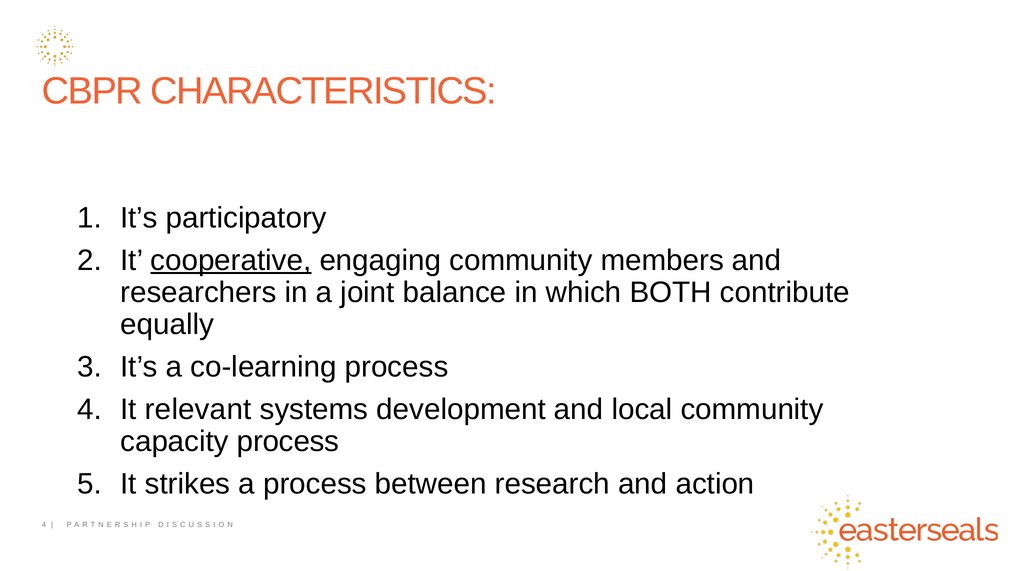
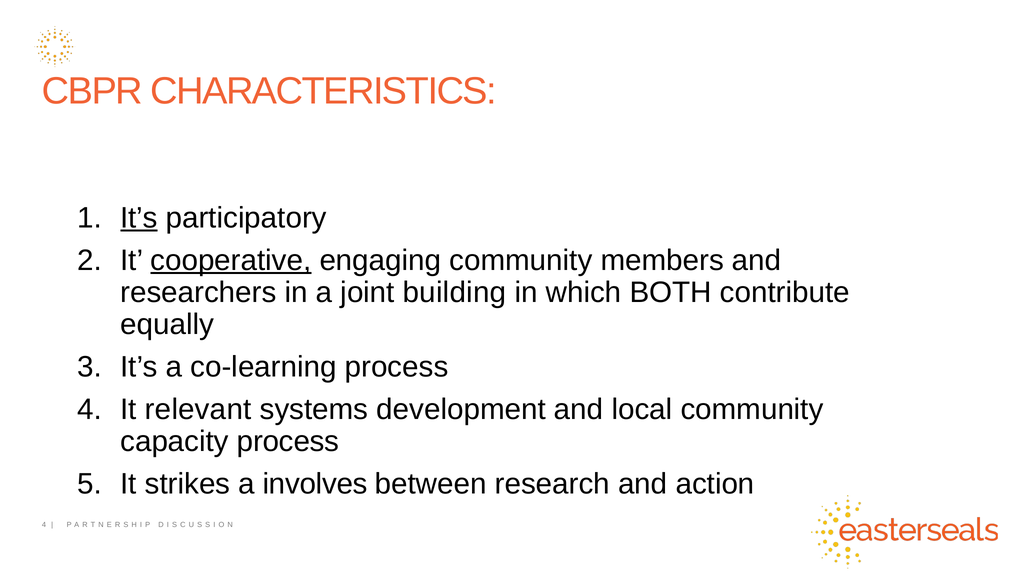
It’s at (139, 218) underline: none -> present
balance: balance -> building
a process: process -> involves
